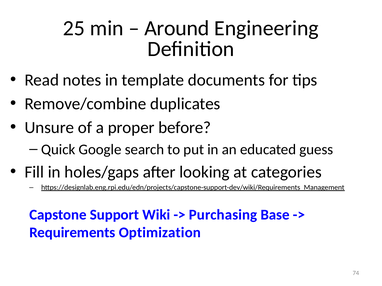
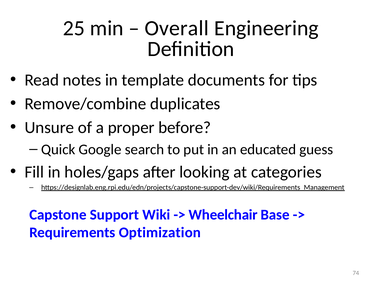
Around: Around -> Overall
Purchasing: Purchasing -> Wheelchair
